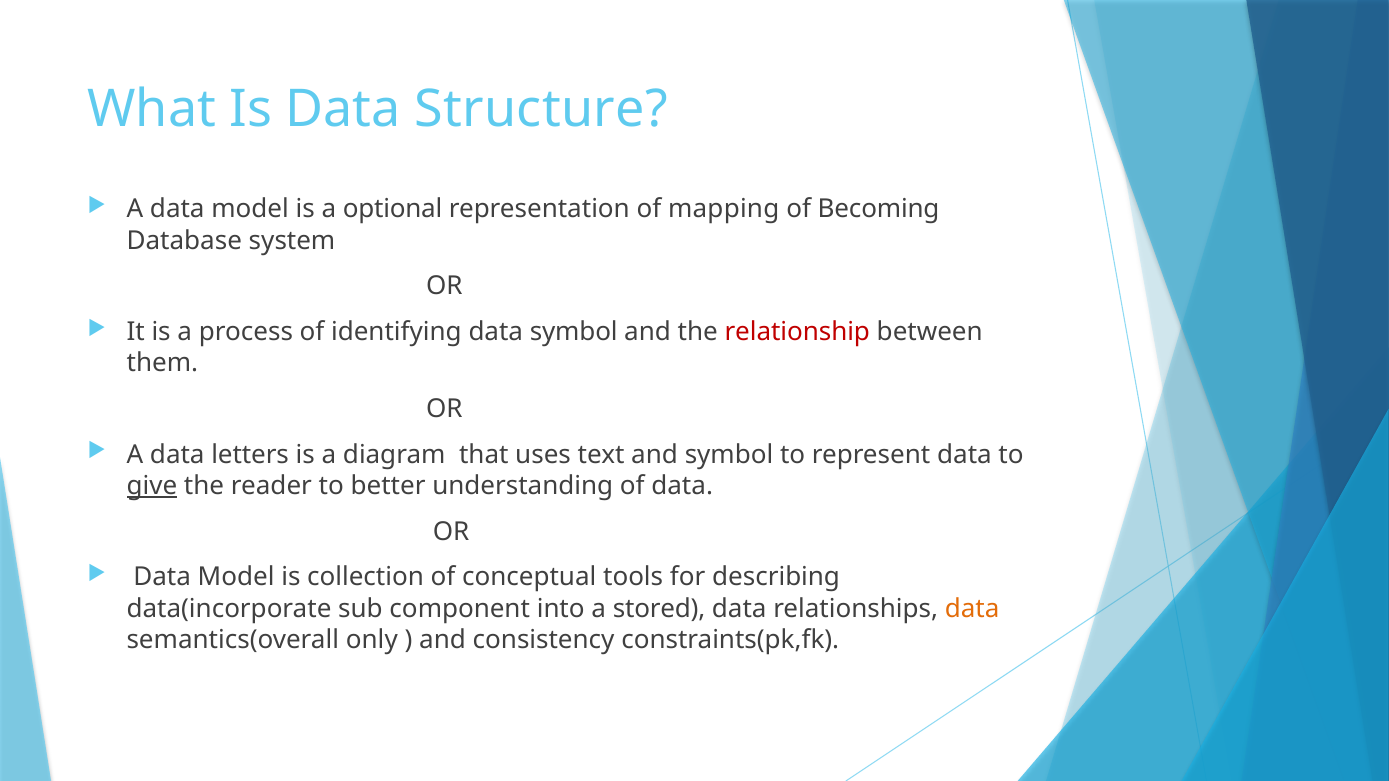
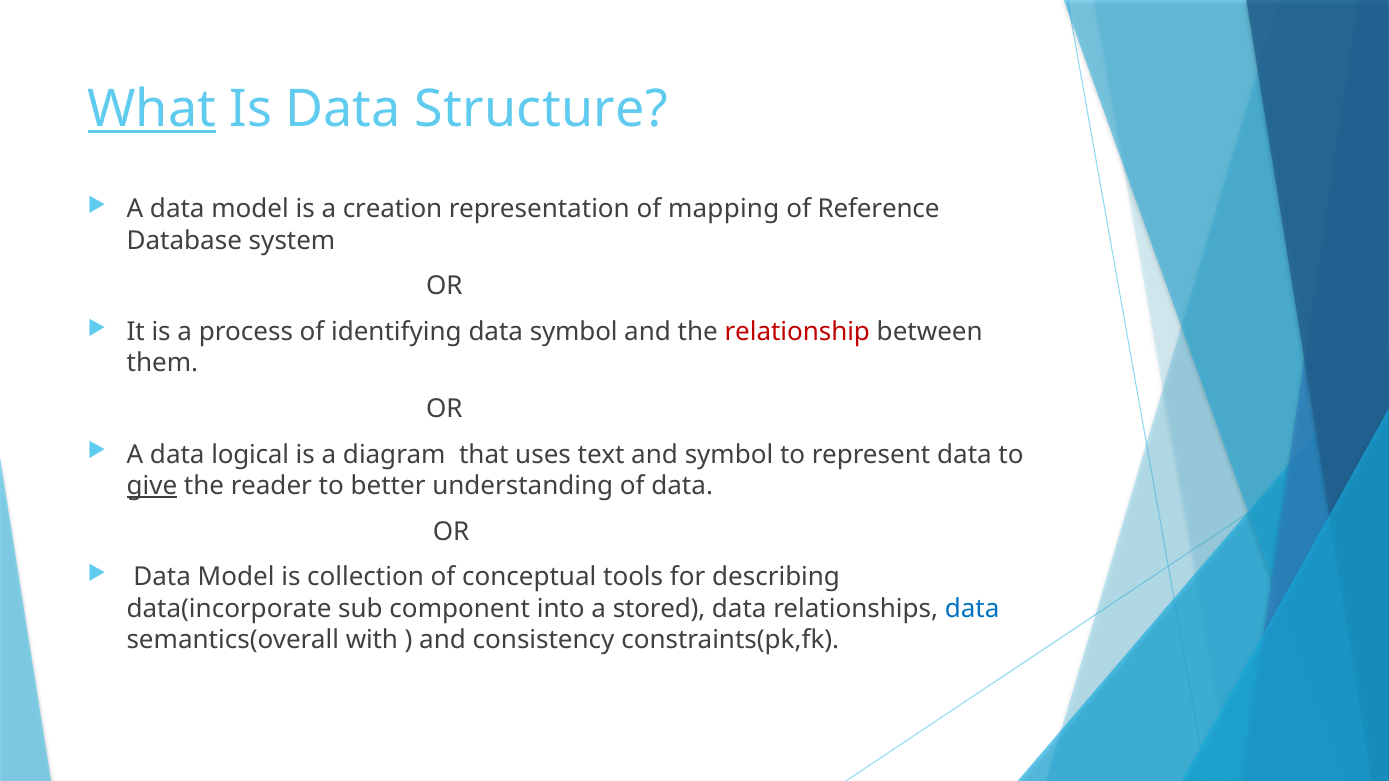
What underline: none -> present
optional: optional -> creation
Becoming: Becoming -> Reference
letters: letters -> logical
data at (972, 609) colour: orange -> blue
only: only -> with
